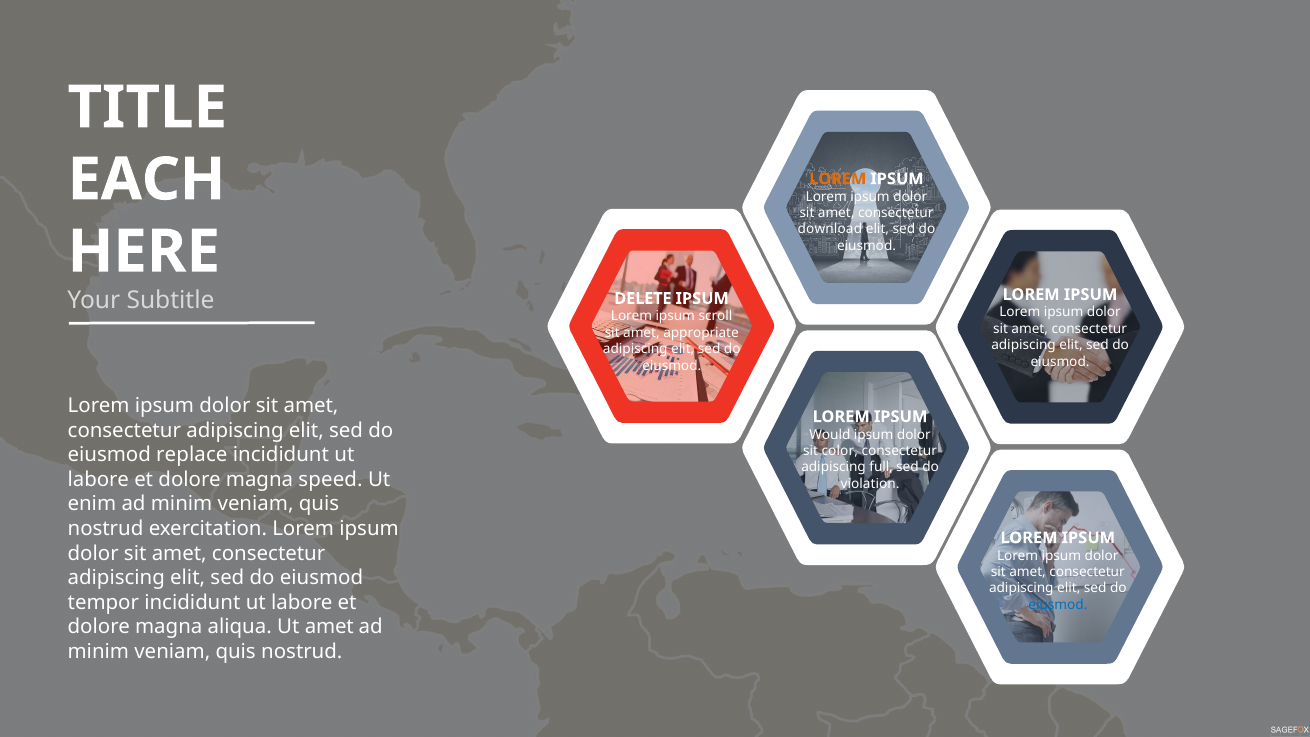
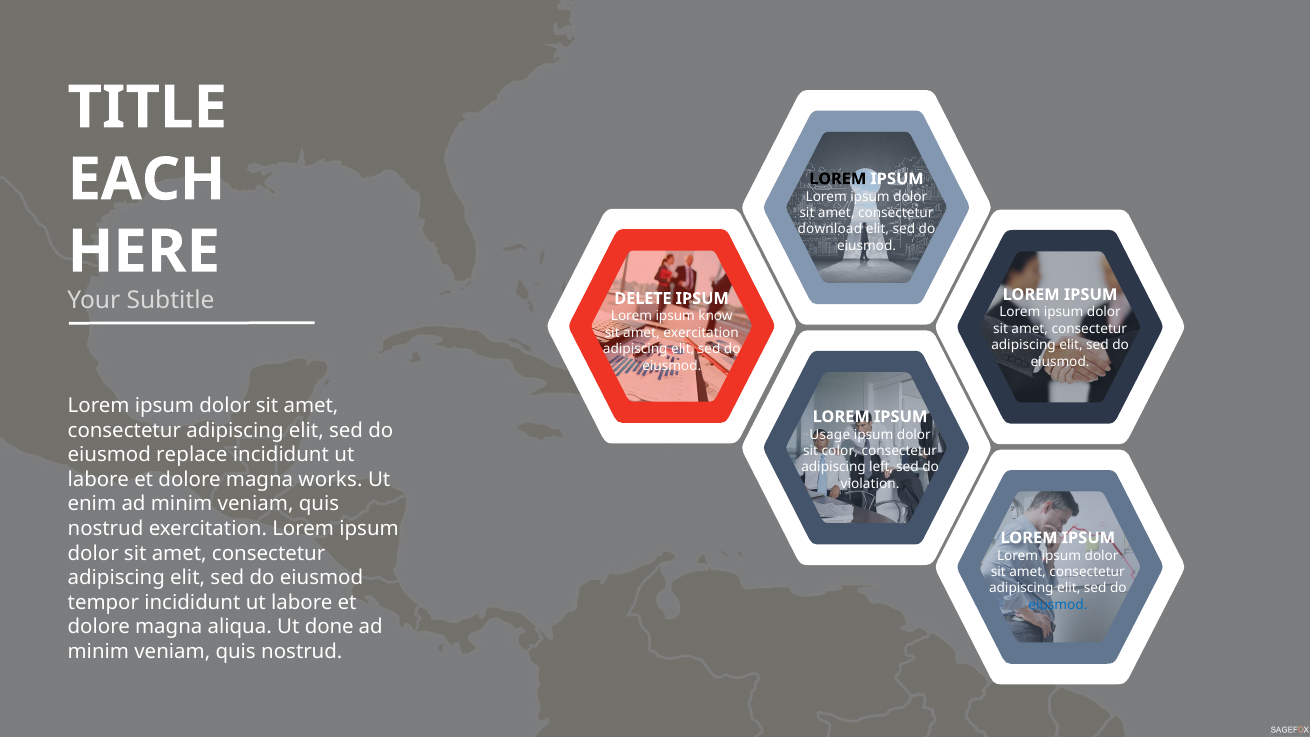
LOREM at (838, 179) colour: orange -> black
scroll: scroll -> know
amet appropriate: appropriate -> exercitation
Would: Would -> Usage
full: full -> left
speed: speed -> works
Ut amet: amet -> done
